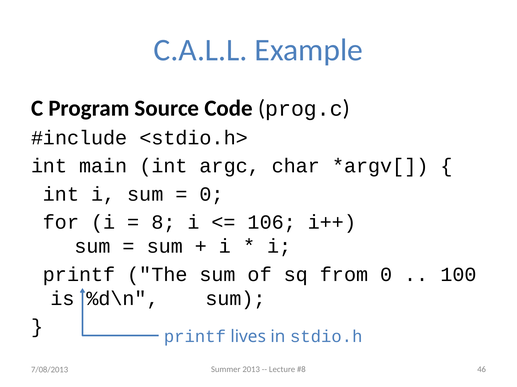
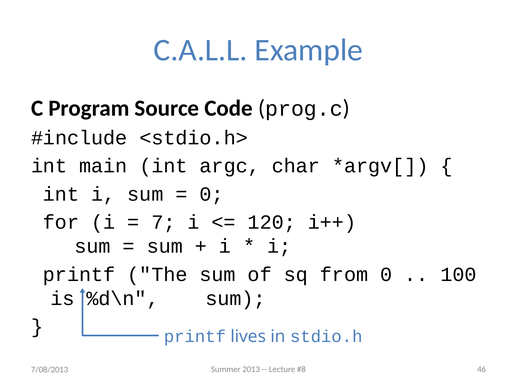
8: 8 -> 7
106: 106 -> 120
